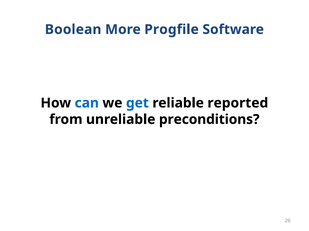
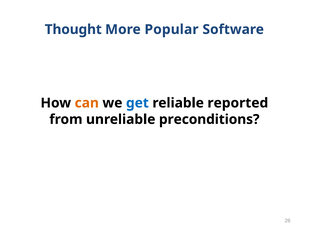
Boolean: Boolean -> Thought
Progfile: Progfile -> Popular
can colour: blue -> orange
